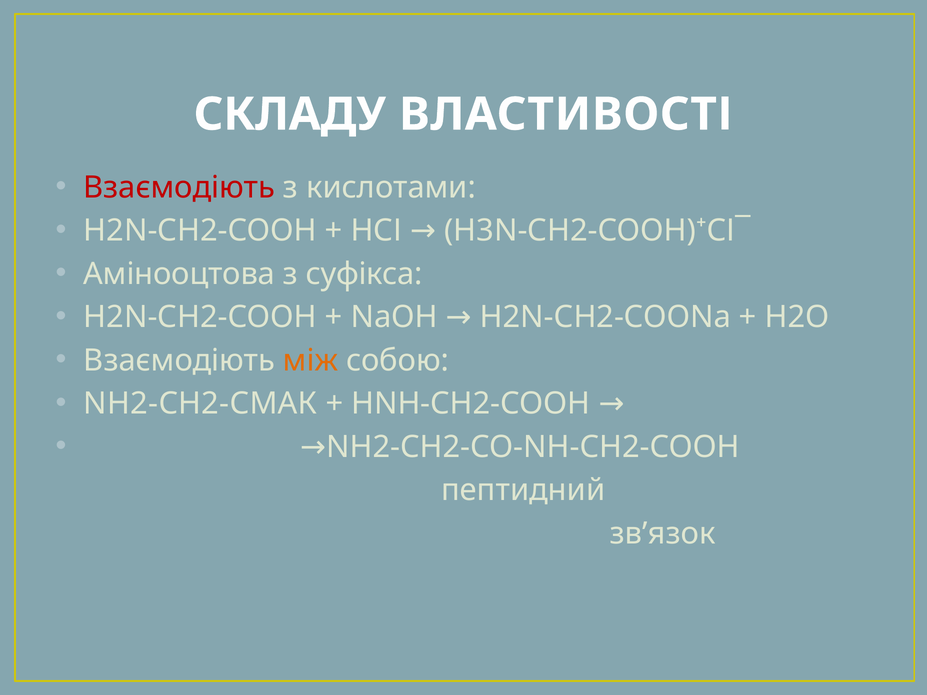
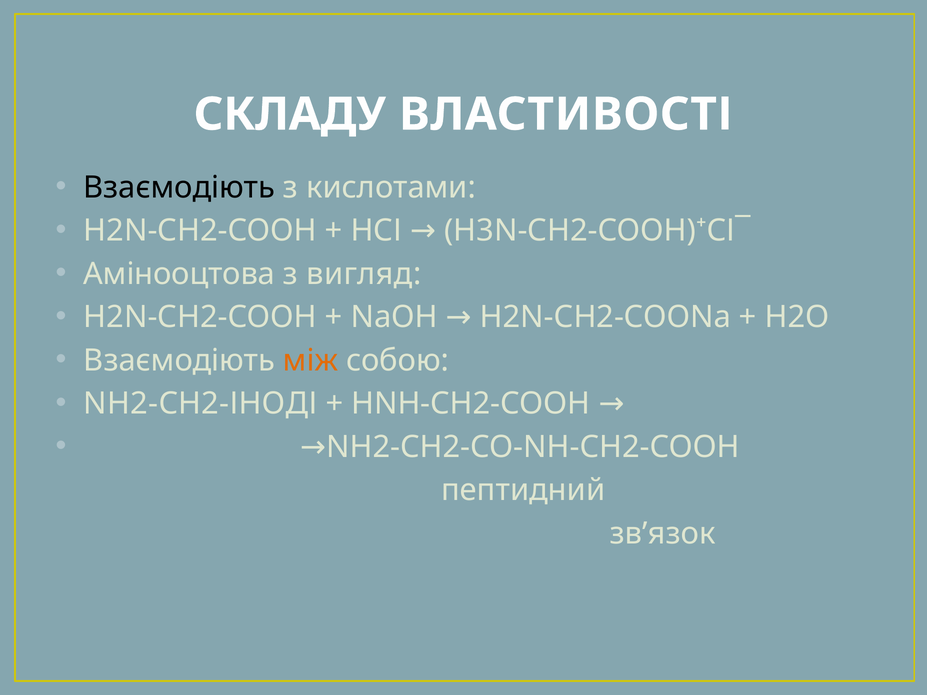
Взаємодіють at (179, 188) colour: red -> black
суфікса: суфікса -> вигляд
NH2-CH2-СМАК: NH2-CH2-СМАК -> NH2-CH2-ІНОДІ
